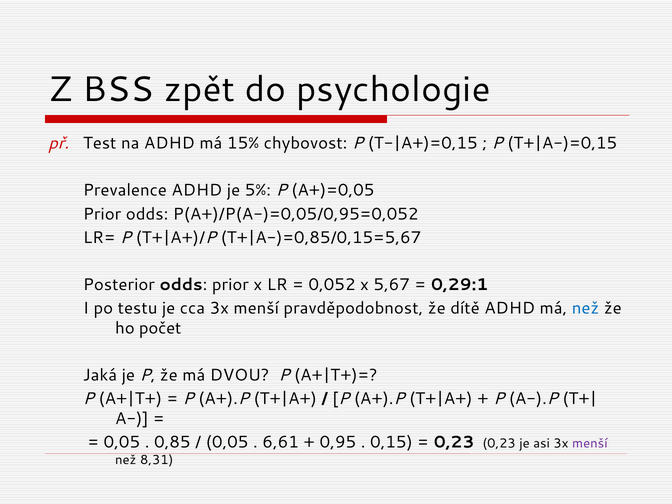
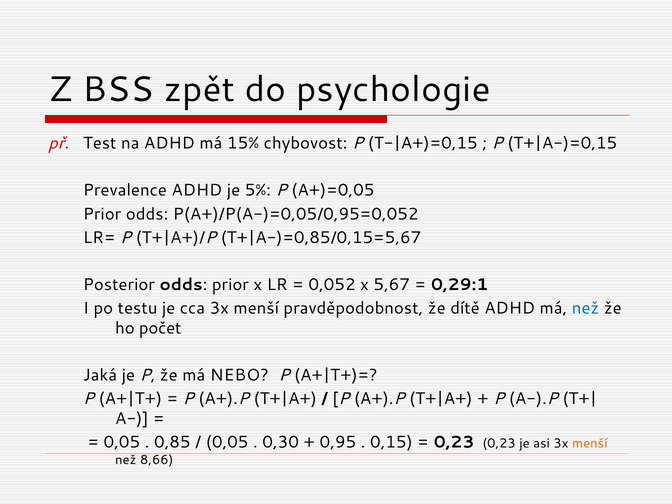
DVOU: DVOU -> NEBO
6,61: 6,61 -> 0,30
menší at (590, 444) colour: purple -> orange
8,31: 8,31 -> 8,66
